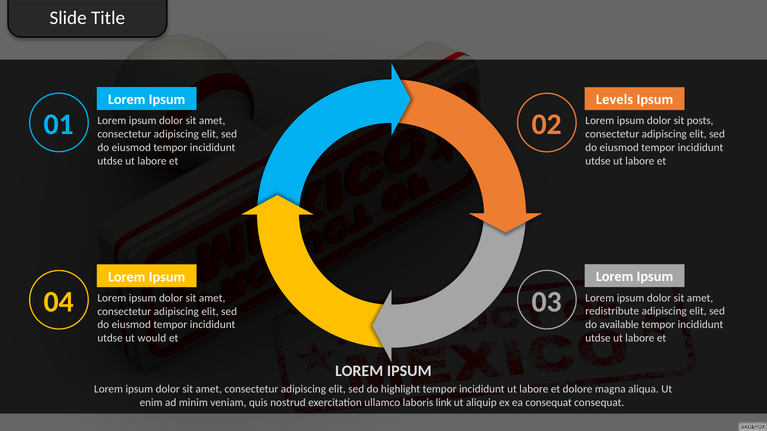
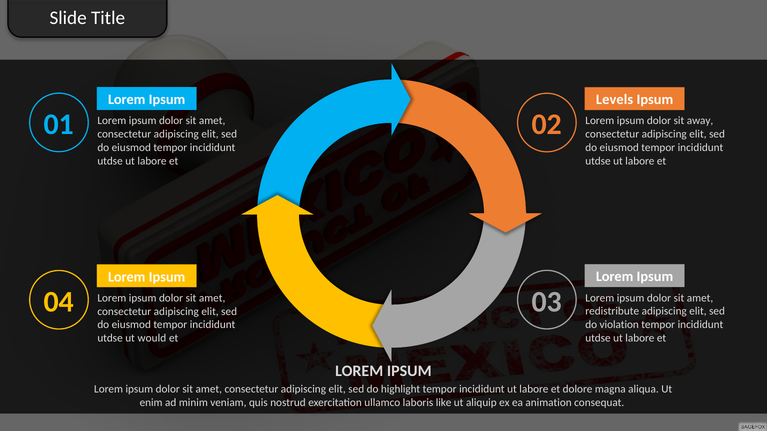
posts: posts -> away
available: available -> violation
link: link -> like
ea consequat: consequat -> animation
